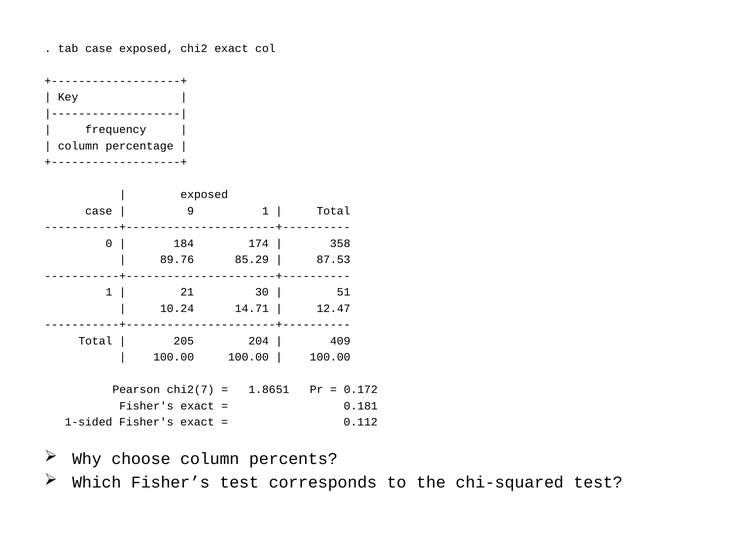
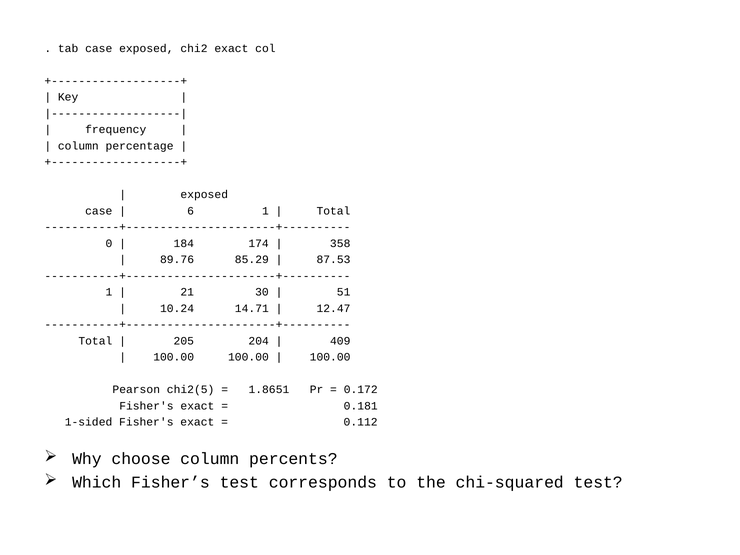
9: 9 -> 6
chi2(7: chi2(7 -> chi2(5
